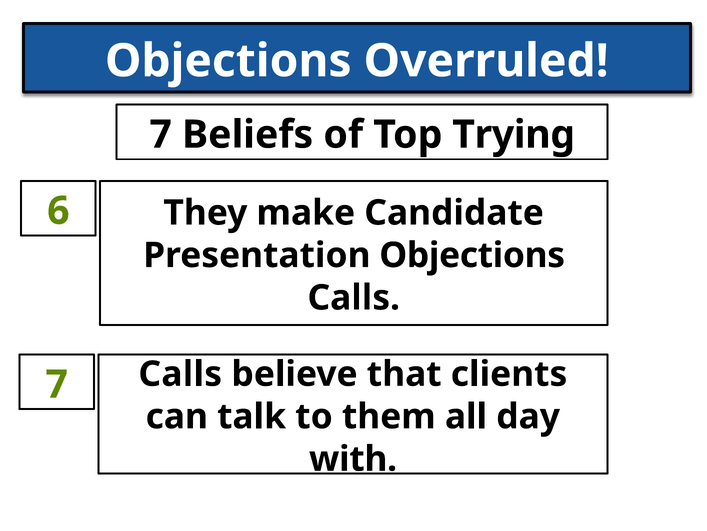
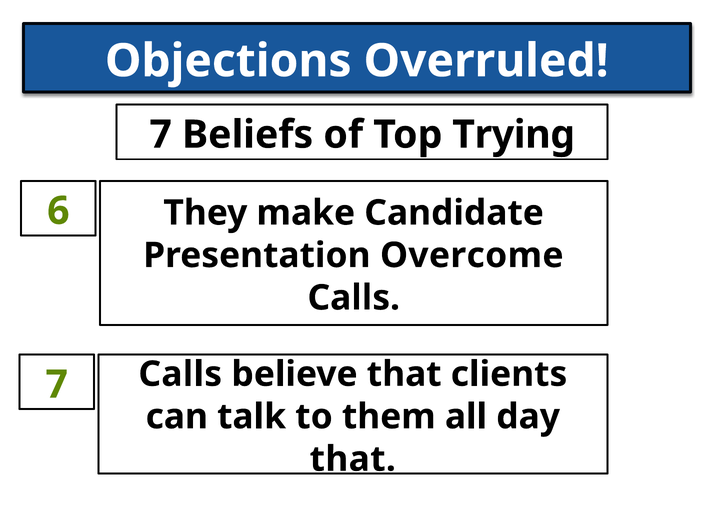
Presentation Objections: Objections -> Overcome
with at (353, 458): with -> that
